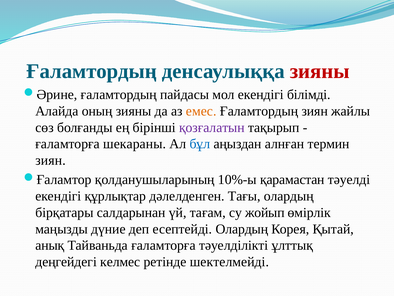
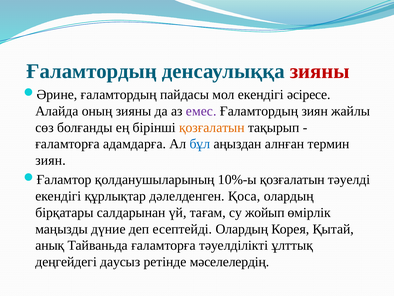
білімді: білімді -> әсіресе
емес colour: orange -> purple
қозғалатын at (212, 127) colour: purple -> orange
шекараны: шекараны -> адамдарға
10%-ы қарамастан: қарамастан -> қозғалатын
Тағы: Тағы -> Қоса
келмес: келмес -> даусыз
шектелмейді: шектелмейді -> мәселелердің
